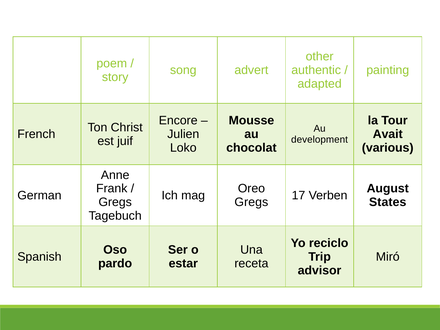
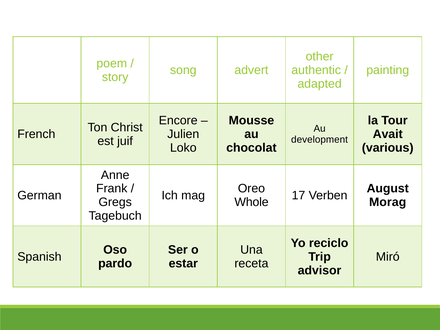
Gregs at (251, 202): Gregs -> Whole
States: States -> Morag
